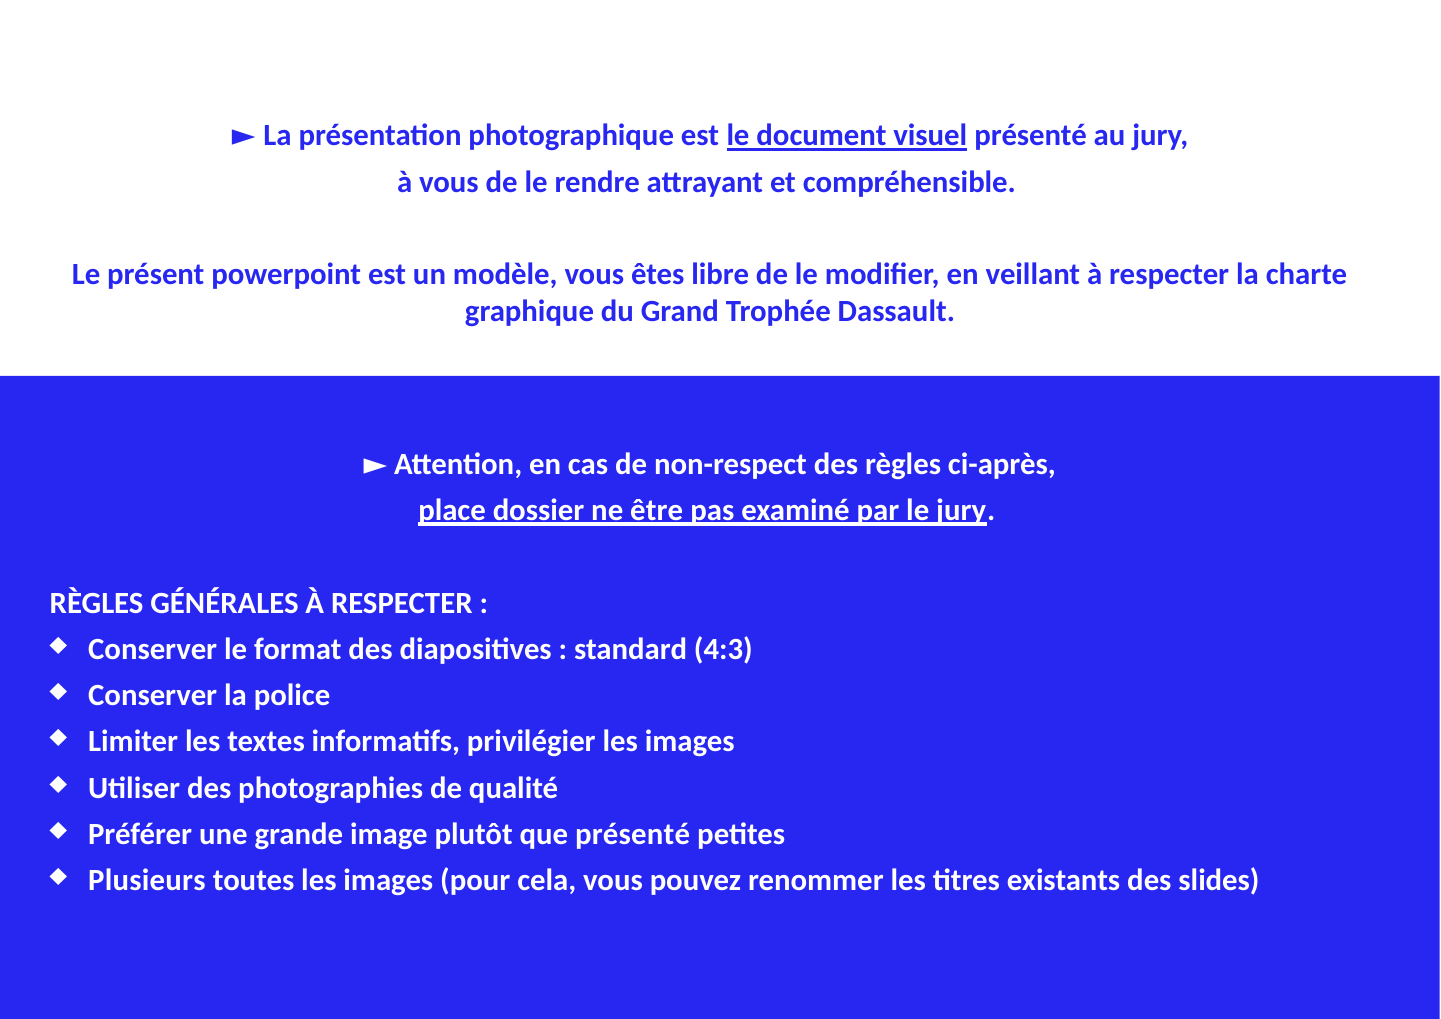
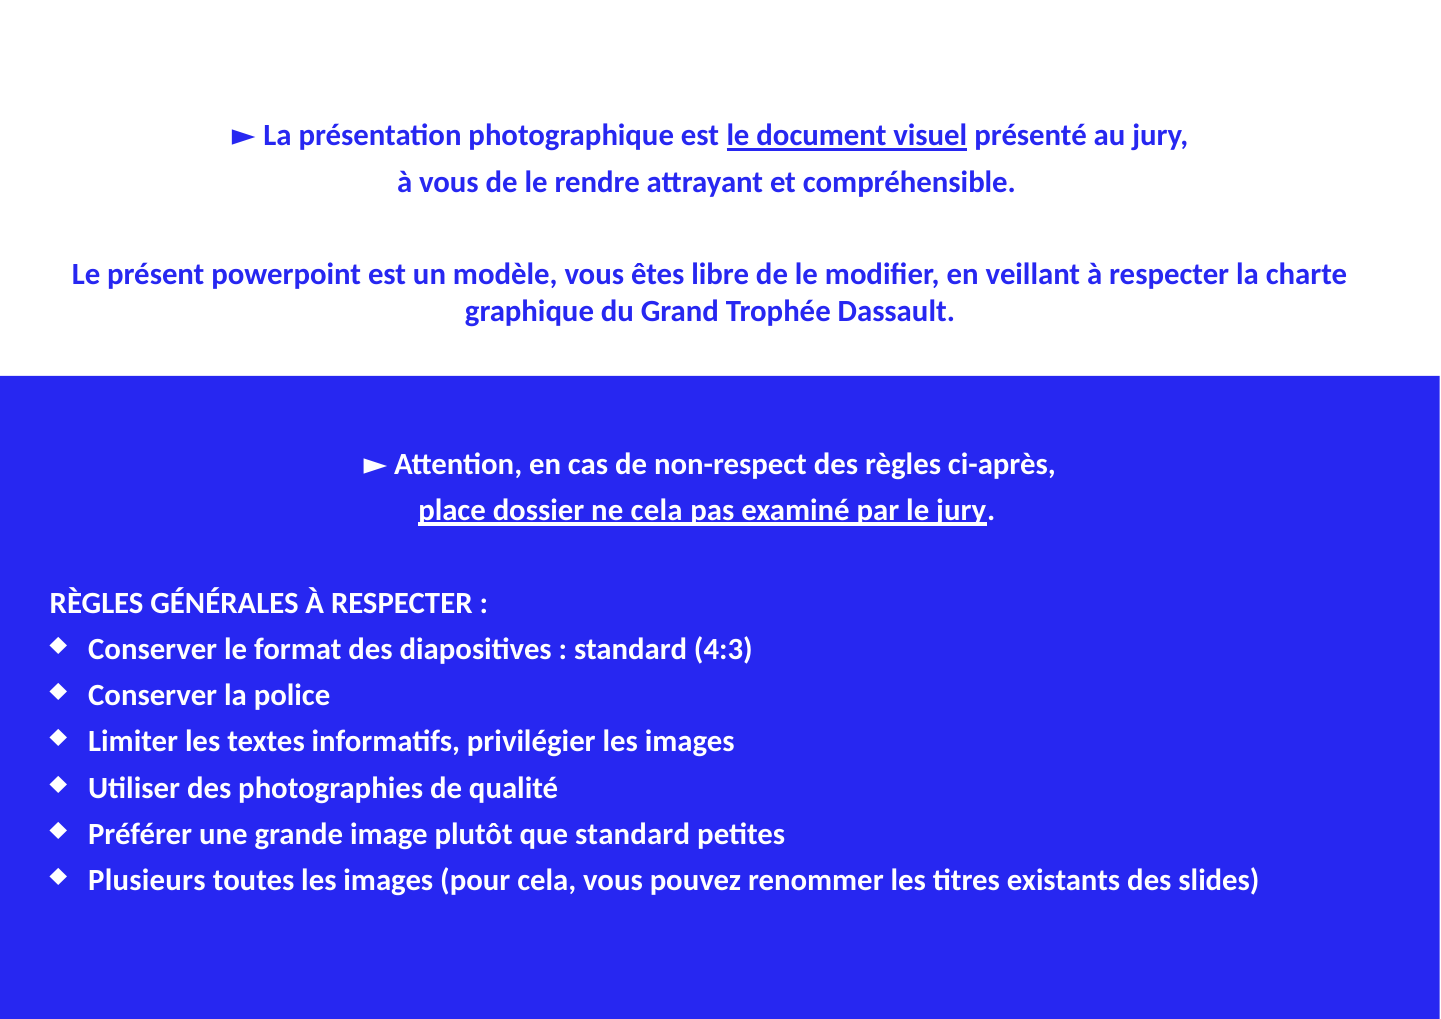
ne être: être -> cela
que présenté: présenté -> standard
